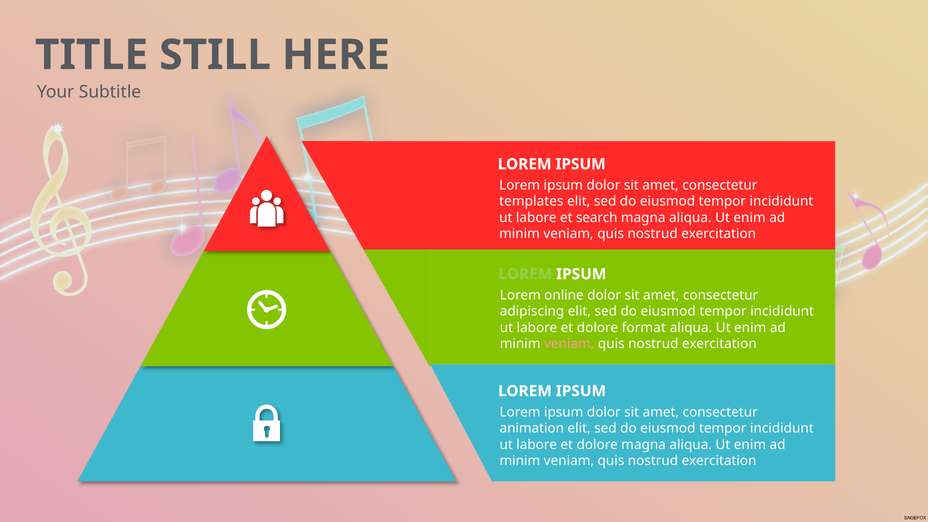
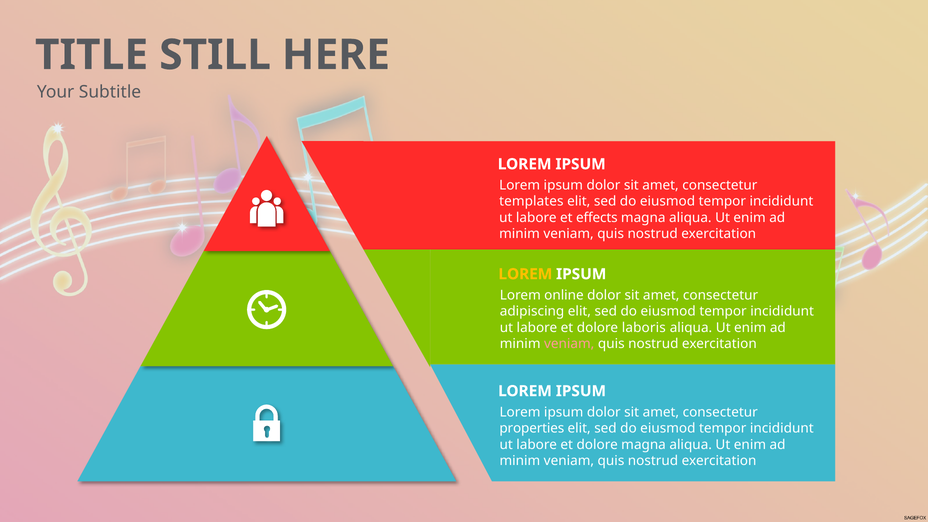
search: search -> effects
LOREM at (525, 274) colour: light green -> yellow
format: format -> laboris
animation: animation -> properties
